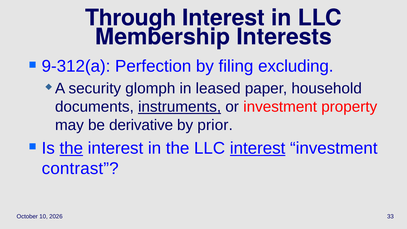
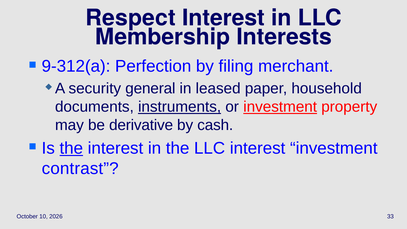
Through: Through -> Respect
excluding: excluding -> merchant
glomph: glomph -> general
investment at (280, 107) underline: none -> present
prior: prior -> cash
interest at (258, 148) underline: present -> none
